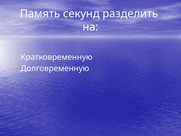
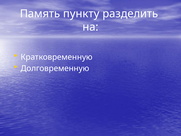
секунд: секунд -> пункту
